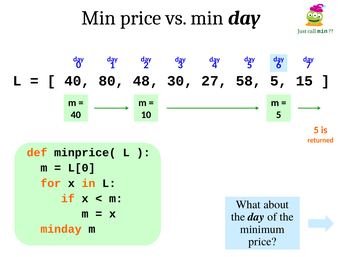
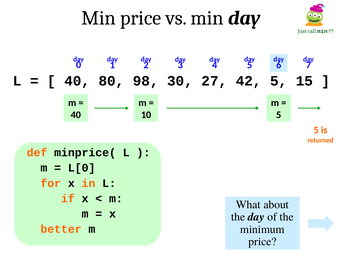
48: 48 -> 98
58: 58 -> 42
minday: minday -> better
